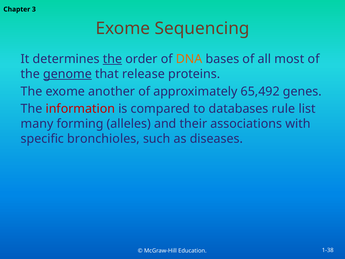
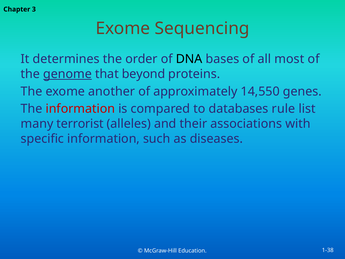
the at (112, 59) underline: present -> none
DNA colour: orange -> black
release: release -> beyond
65,492: 65,492 -> 14,550
forming: forming -> terrorist
specific bronchioles: bronchioles -> information
